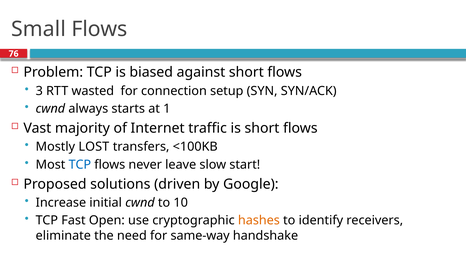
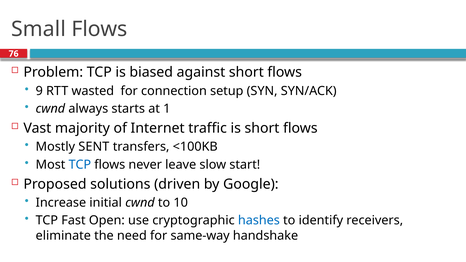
3: 3 -> 9
LOST: LOST -> SENT
hashes colour: orange -> blue
